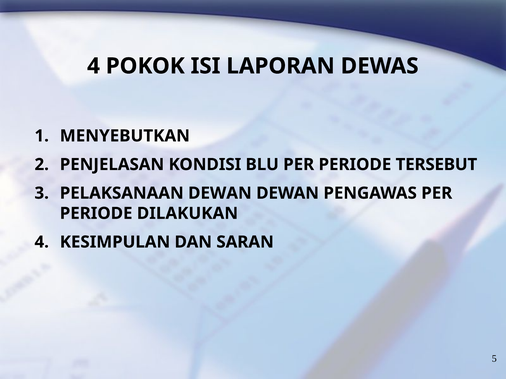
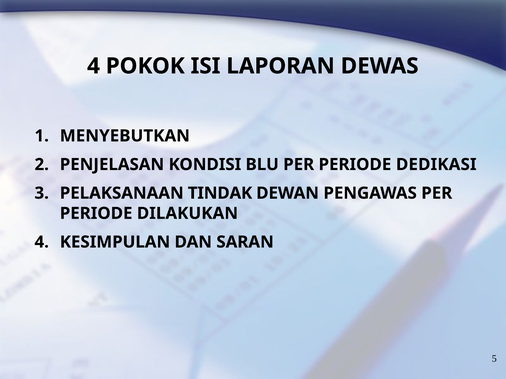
TERSEBUT: TERSEBUT -> DEDIKASI
PELAKSANAAN DEWAN: DEWAN -> TINDAK
